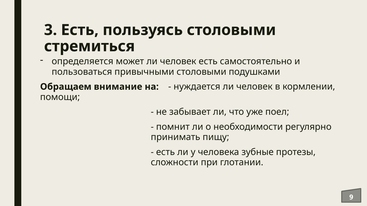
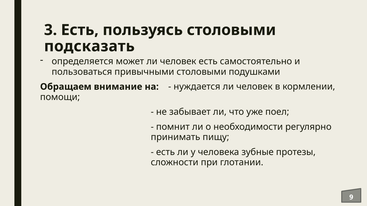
стремиться: стремиться -> подсказать
